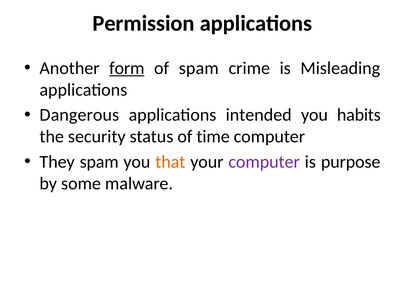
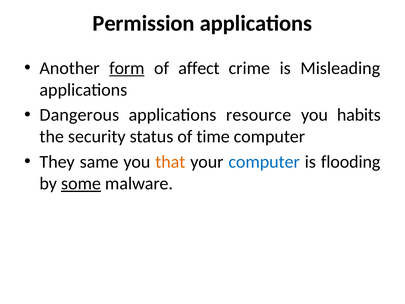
of spam: spam -> affect
intended: intended -> resource
They spam: spam -> same
computer at (264, 162) colour: purple -> blue
purpose: purpose -> flooding
some underline: none -> present
